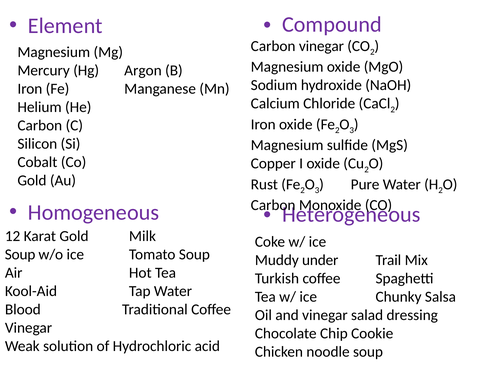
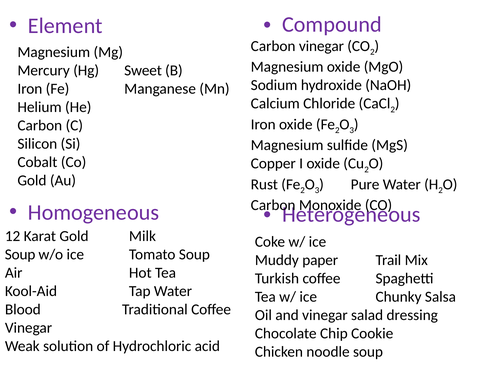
Argon: Argon -> Sweet
under: under -> paper
